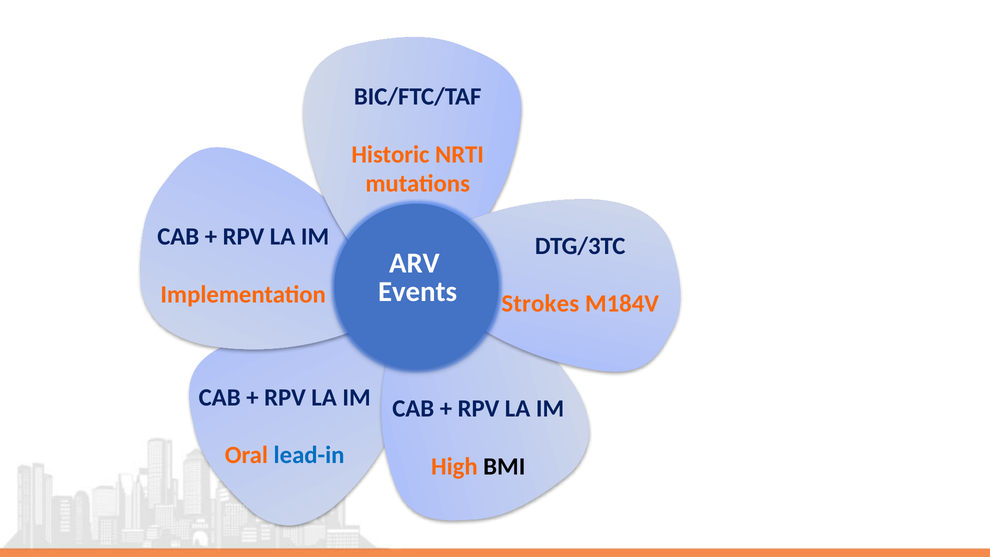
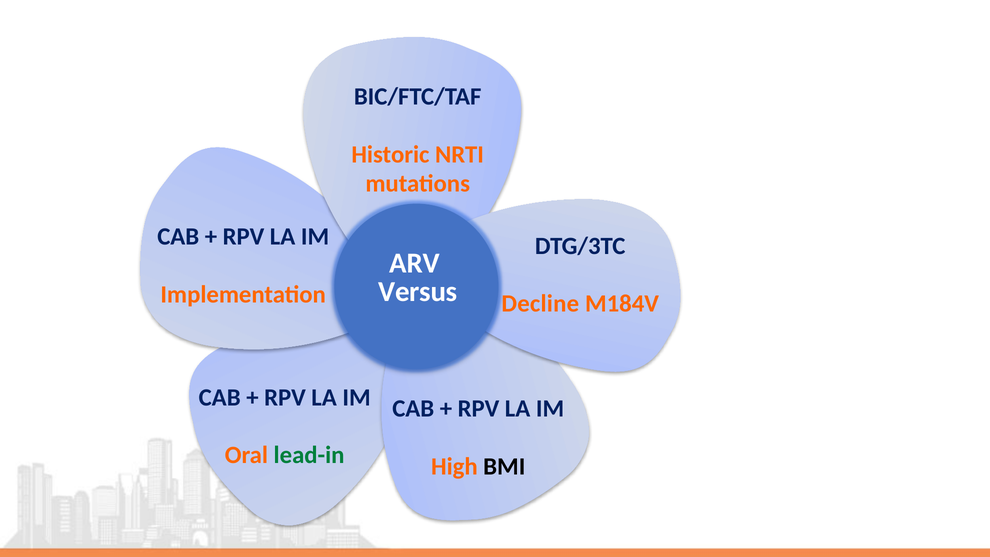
Events: Events -> Versus
Strokes: Strokes -> Decline
lead-in colour: blue -> green
